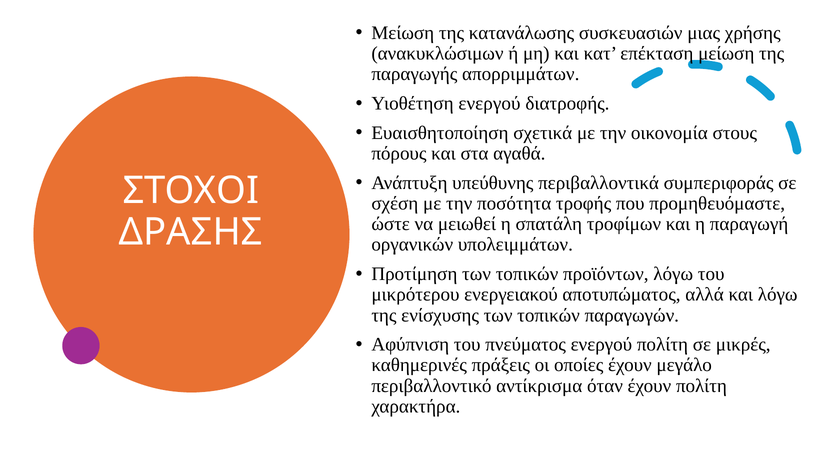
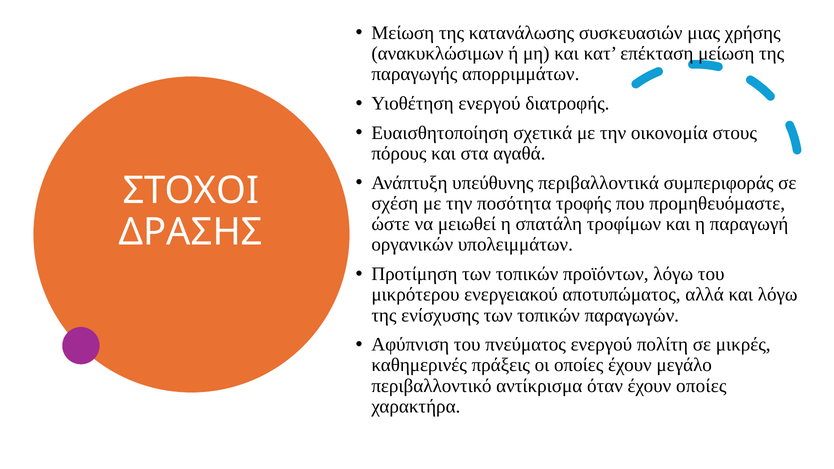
έχουν πολίτη: πολίτη -> οποίες
